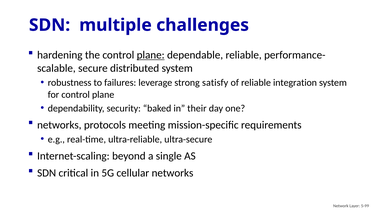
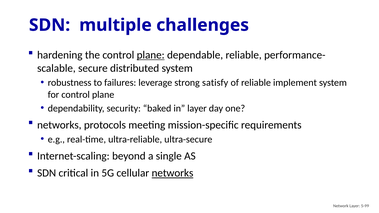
integration: integration -> implement
in their: their -> layer
networks at (173, 173) underline: none -> present
